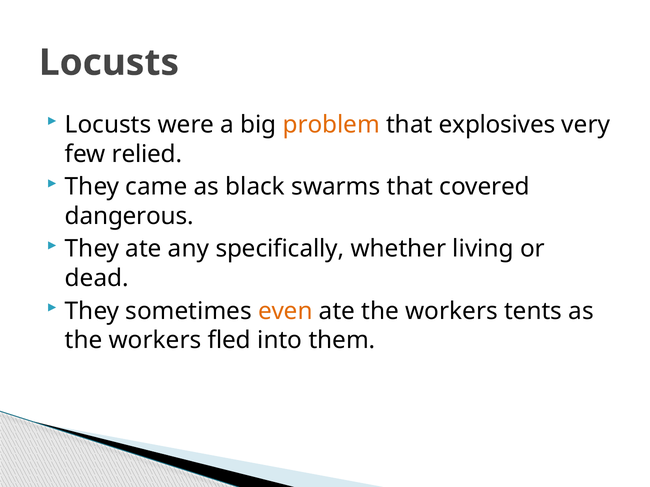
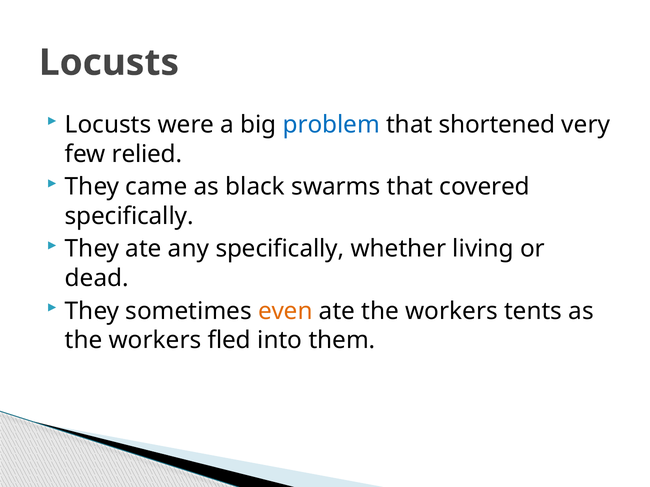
problem colour: orange -> blue
explosives: explosives -> shortened
dangerous at (129, 216): dangerous -> specifically
